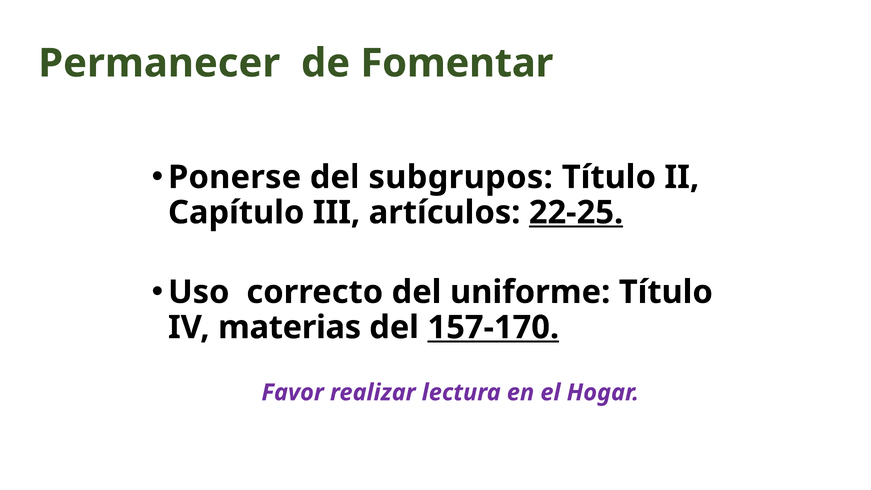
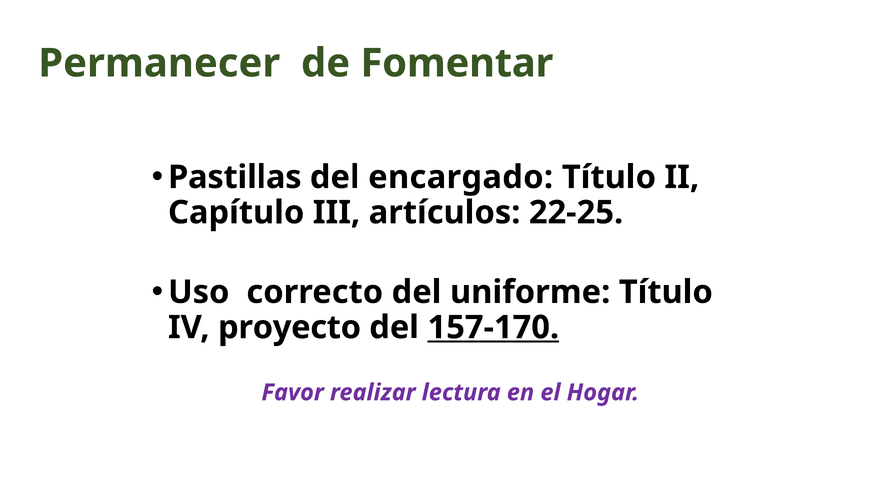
Ponerse: Ponerse -> Pastillas
subgrupos: subgrupos -> encargado
22-25 underline: present -> none
materias: materias -> proyecto
